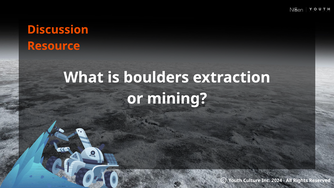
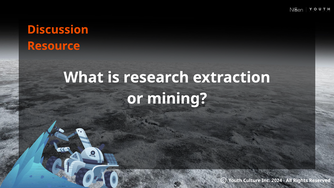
boulders: boulders -> research
